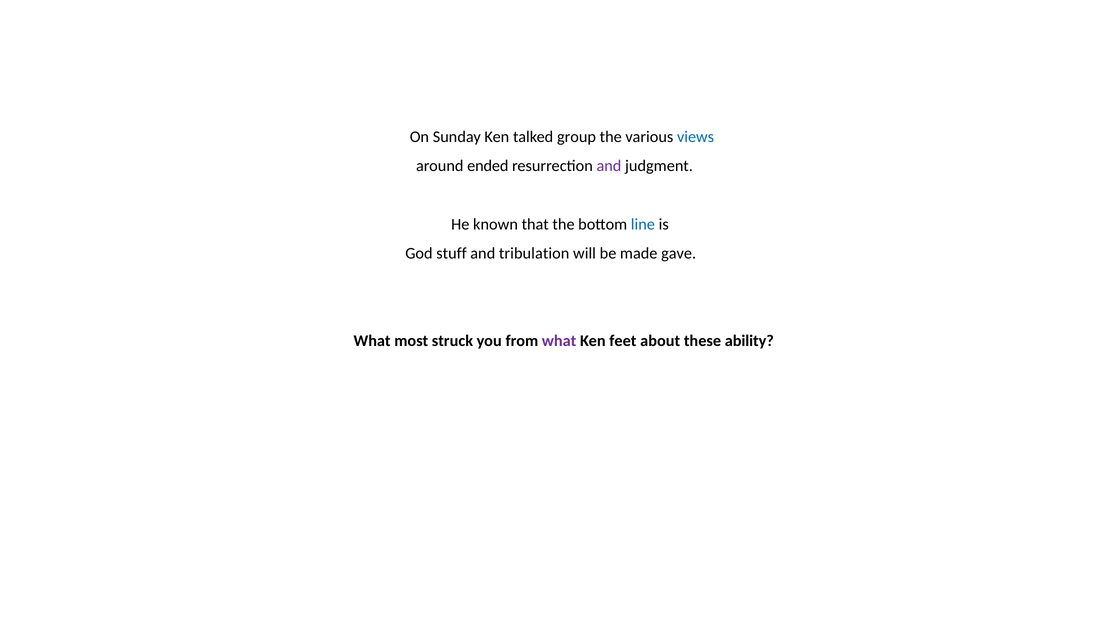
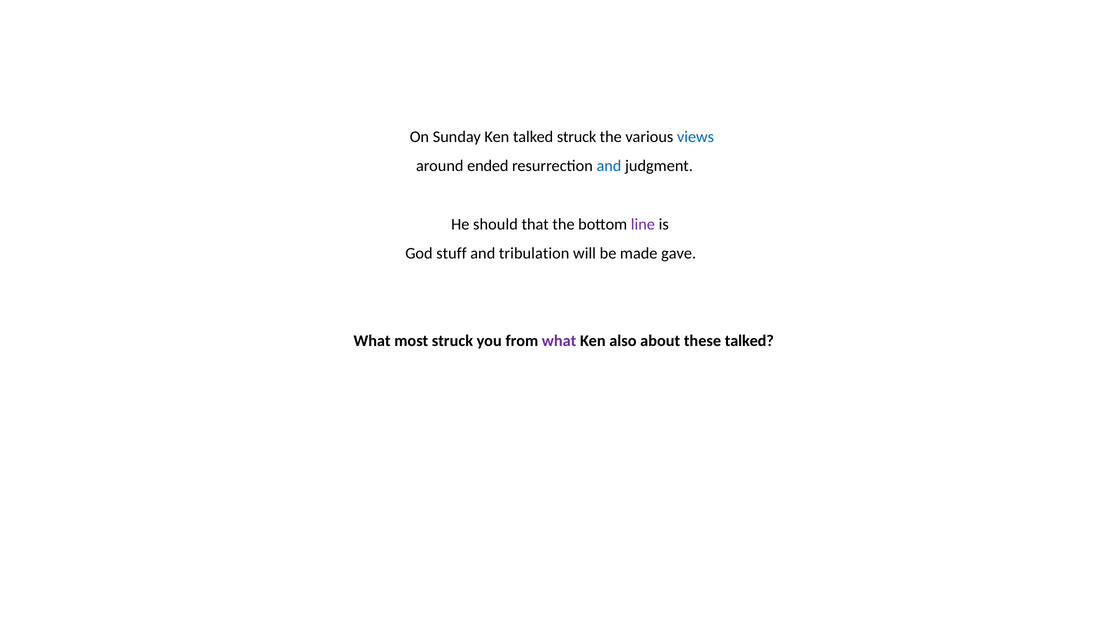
talked group: group -> struck
and at (609, 166) colour: purple -> blue
known: known -> should
line colour: blue -> purple
feet: feet -> also
these ability: ability -> talked
